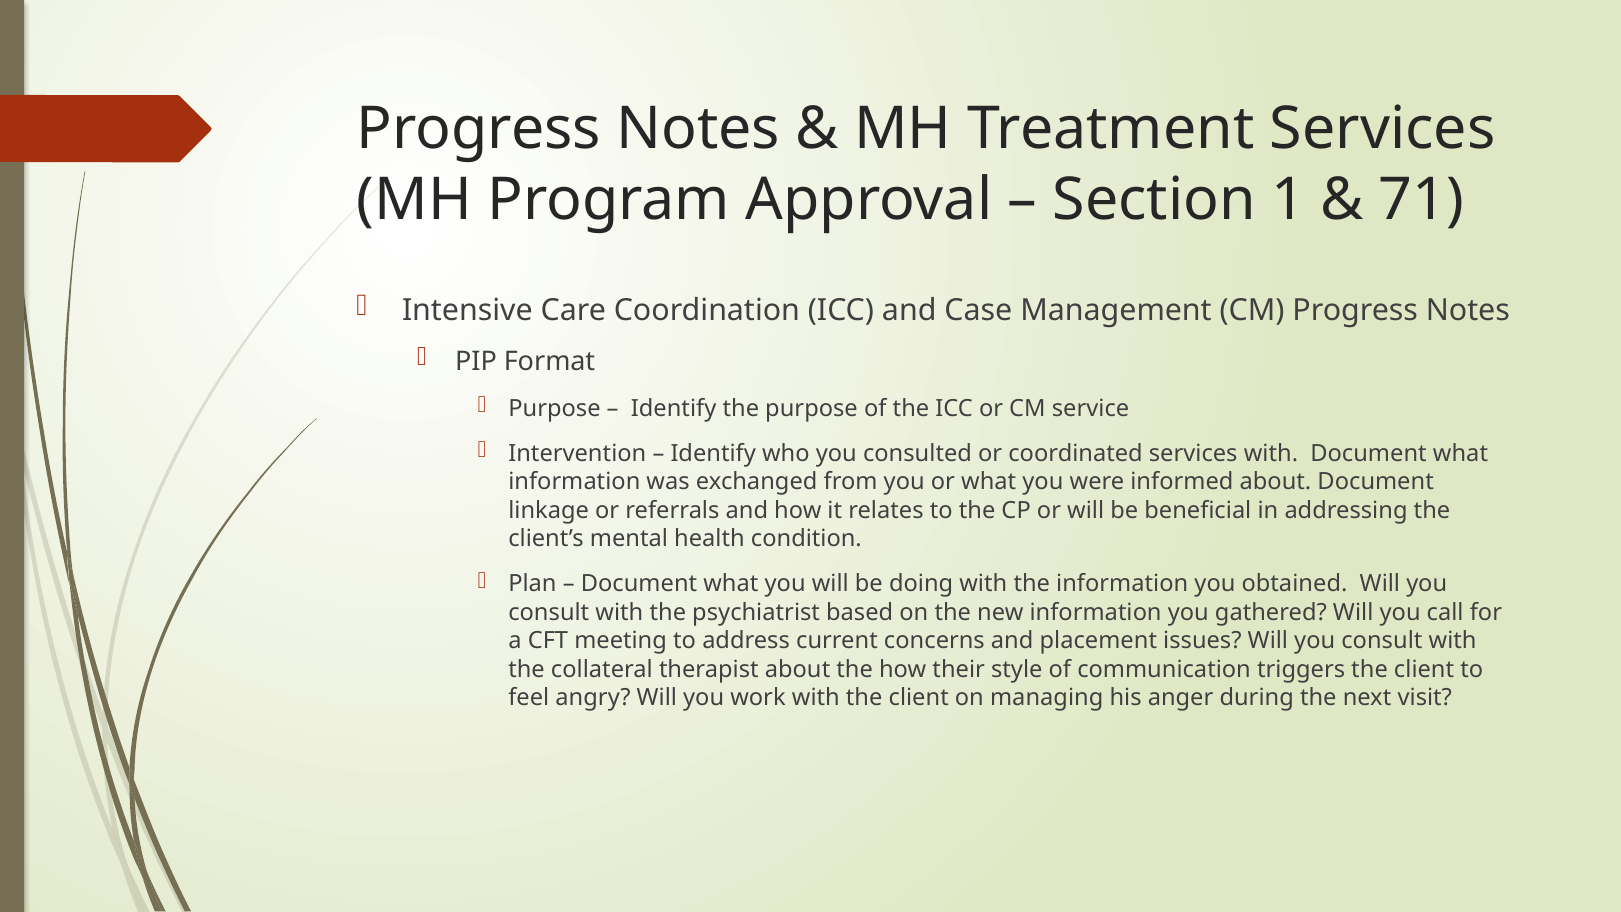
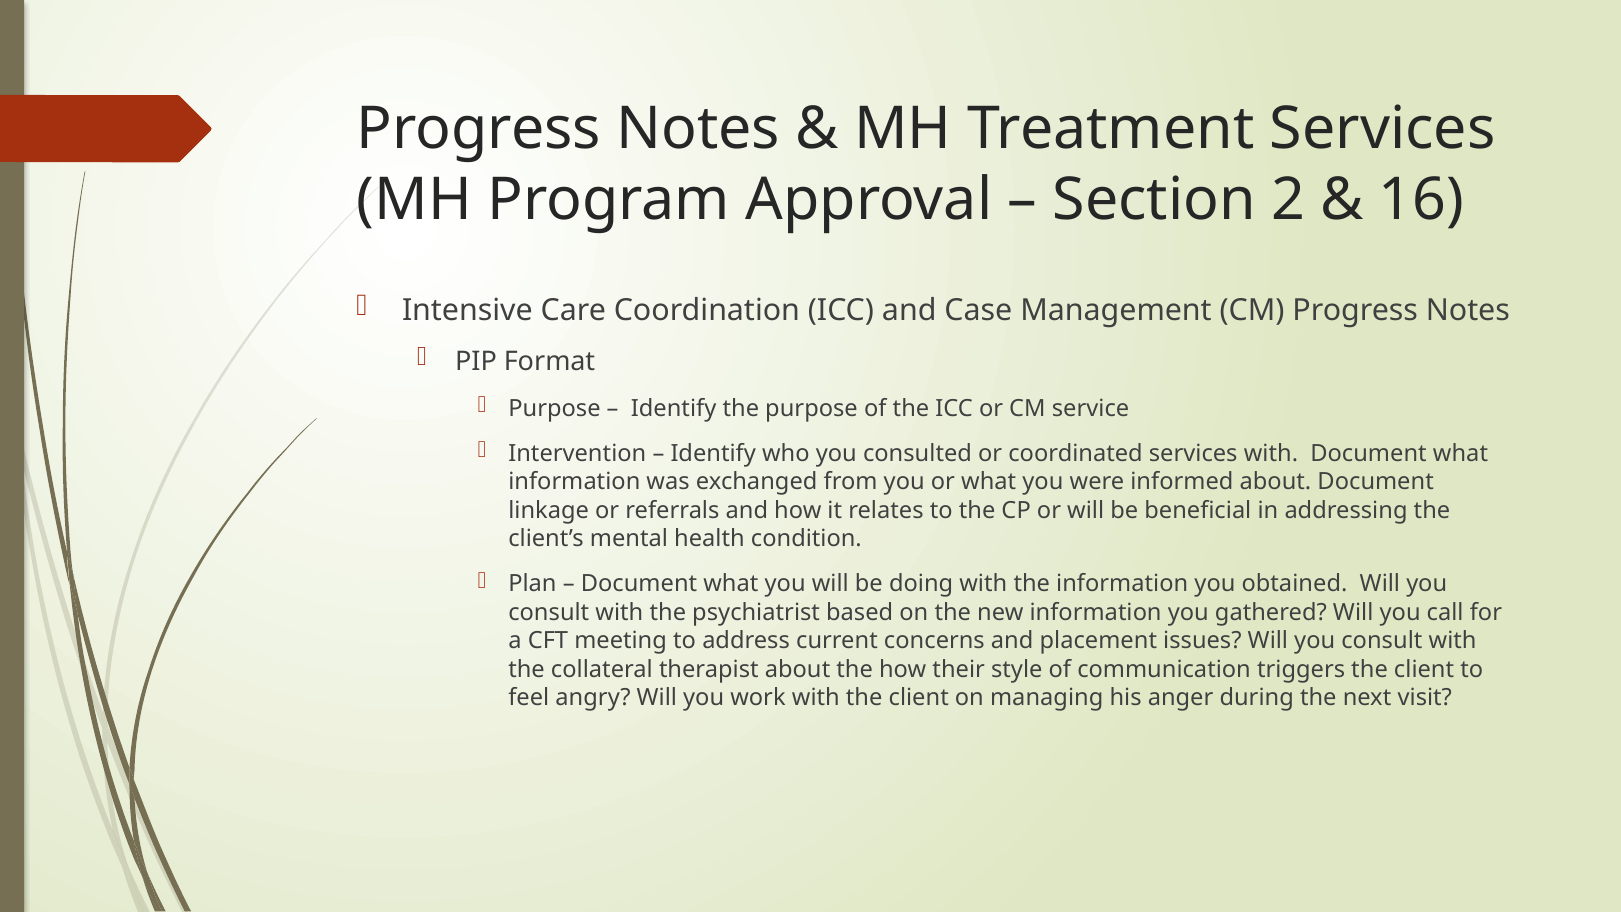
1: 1 -> 2
71: 71 -> 16
